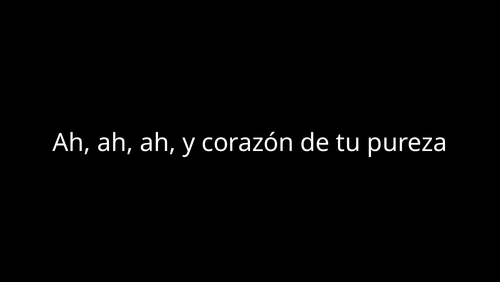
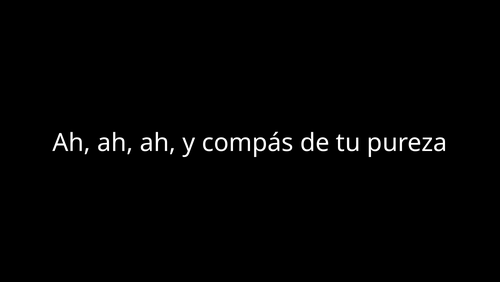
corazón: corazón -> compás
